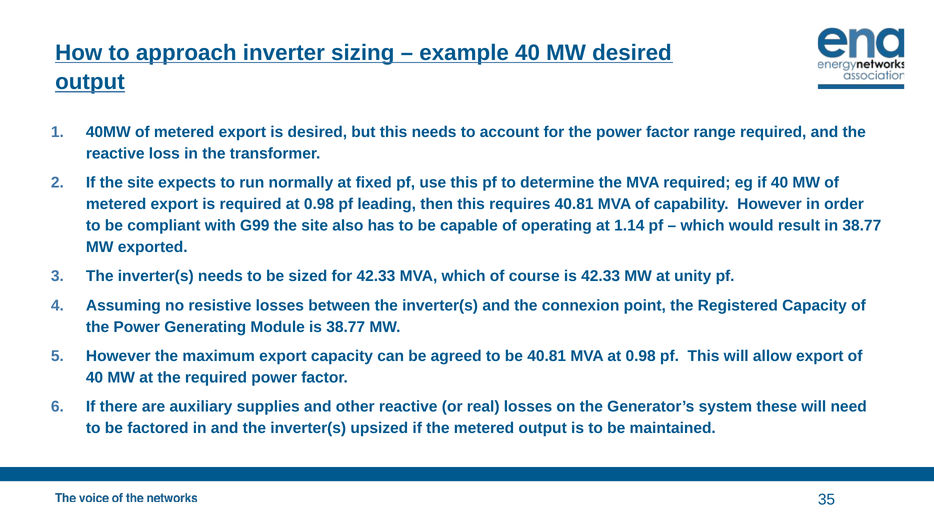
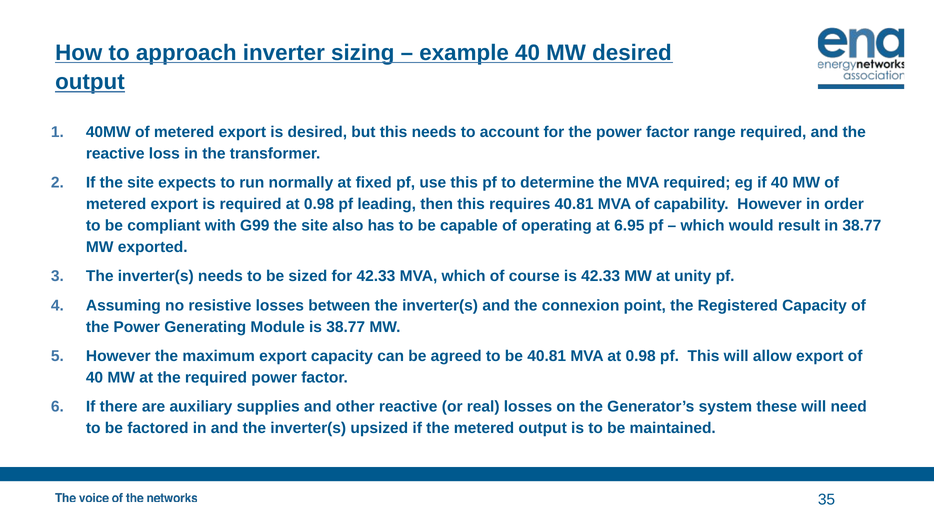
1.14: 1.14 -> 6.95
